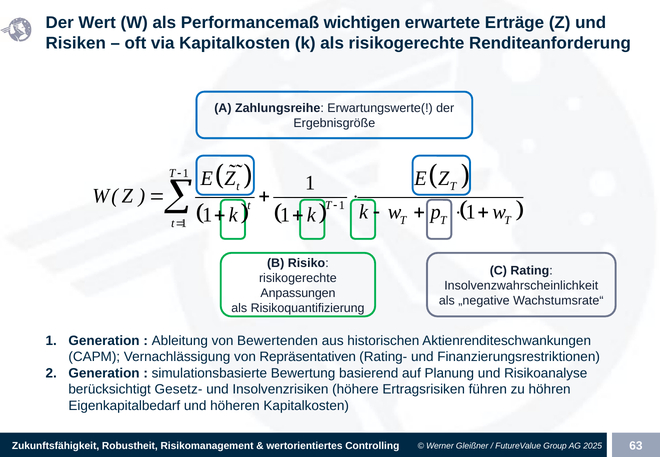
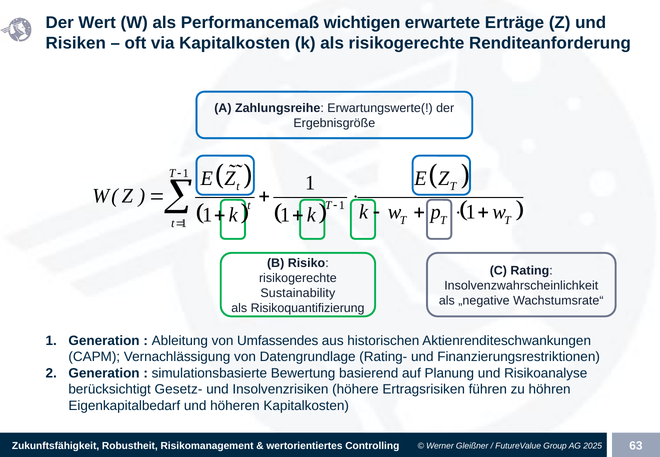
Anpassungen: Anpassungen -> Sustainability
Bewertenden: Bewertenden -> Umfassendes
Repräsentativen: Repräsentativen -> Datengrundlage
